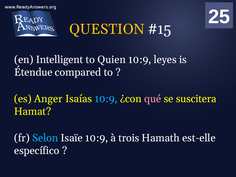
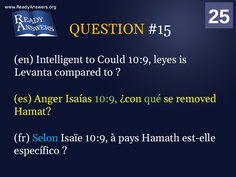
Quien: Quien -> Could
Étendue: Étendue -> Levanta
10:9 at (106, 99) colour: light blue -> light green
qué colour: pink -> light green
suscitera: suscitera -> removed
trois: trois -> pays
